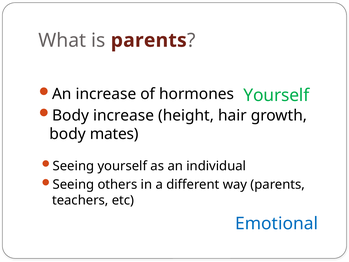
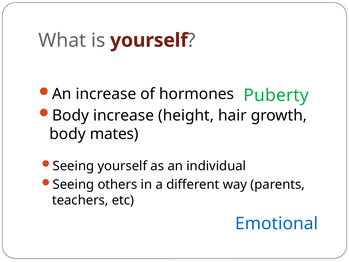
is parents: parents -> yourself
Yourself at (276, 95): Yourself -> Puberty
